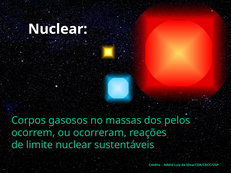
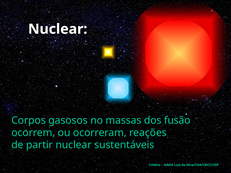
pelos: pelos -> fusão
limite: limite -> partir
